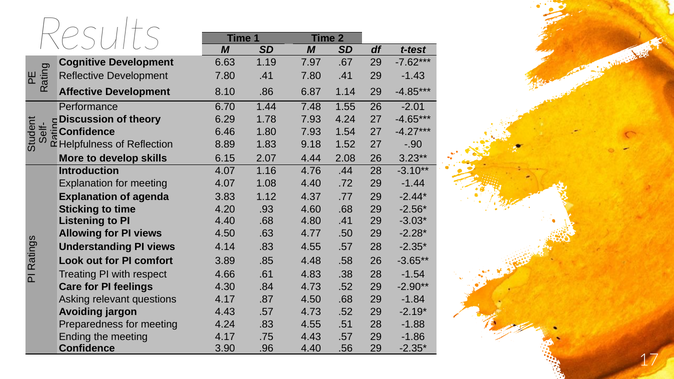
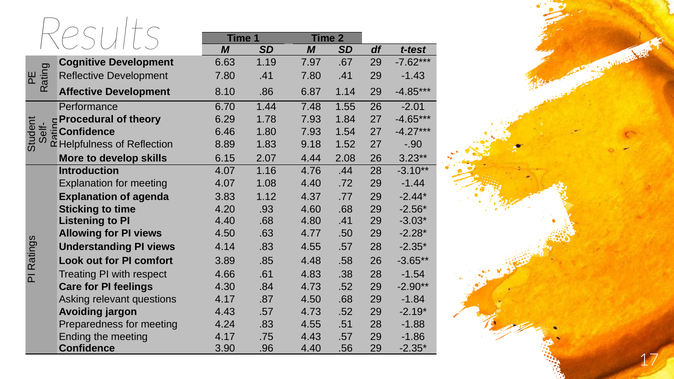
Discussion: Discussion -> Procedural
7.93 4.24: 4.24 -> 1.84
